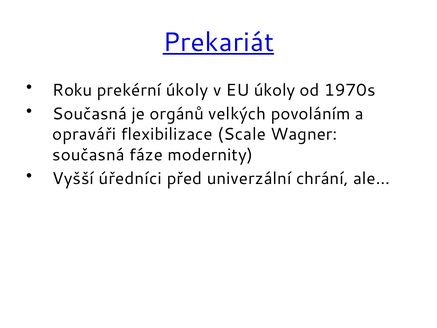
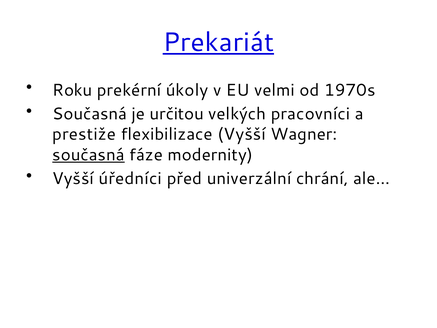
EU úkoly: úkoly -> velmi
orgánů: orgánů -> určitou
povoláním: povoláním -> pracovníci
opraváři: opraváři -> prestiže
flexibilizace Scale: Scale -> Vyšší
současná at (88, 155) underline: none -> present
